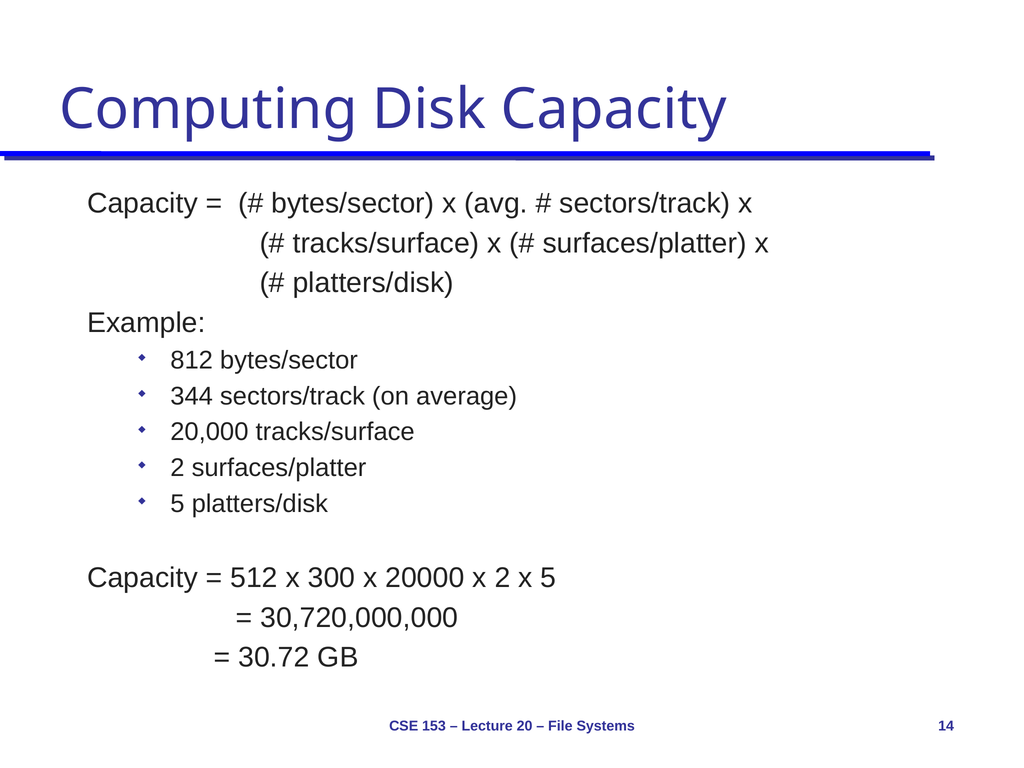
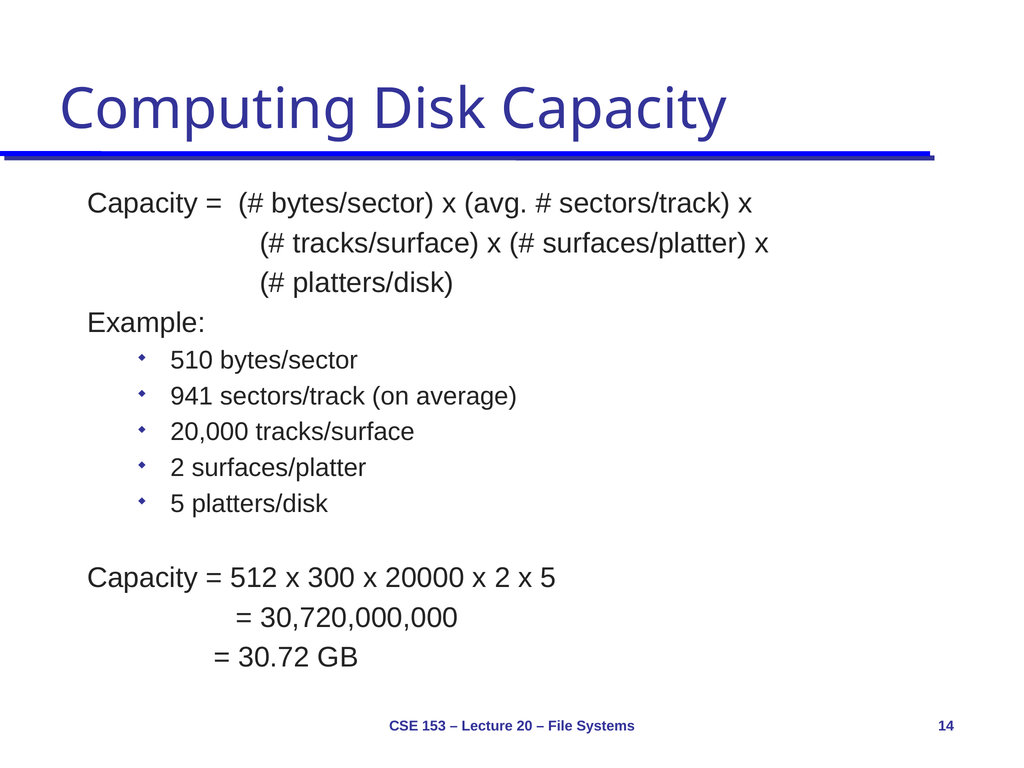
812: 812 -> 510
344: 344 -> 941
